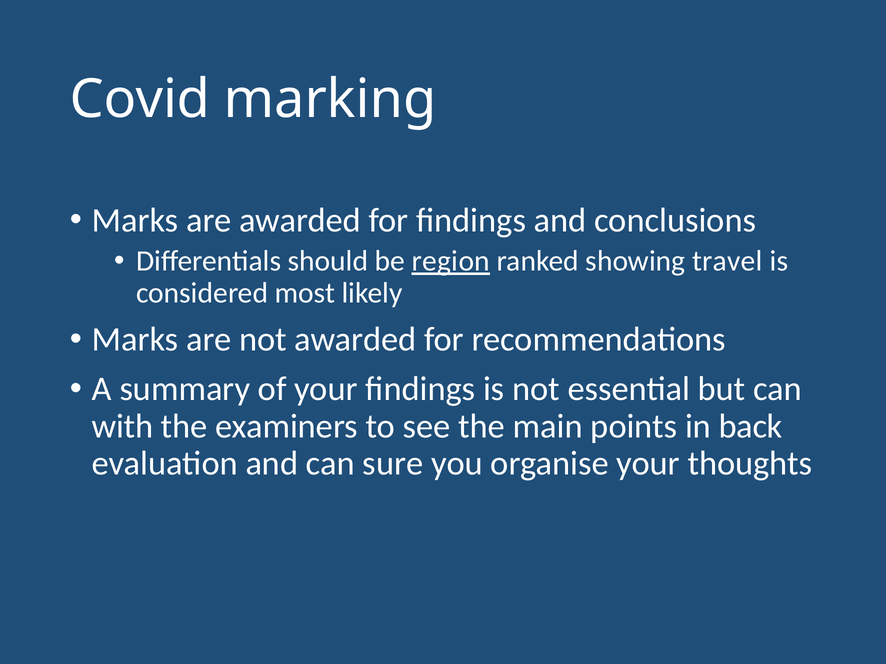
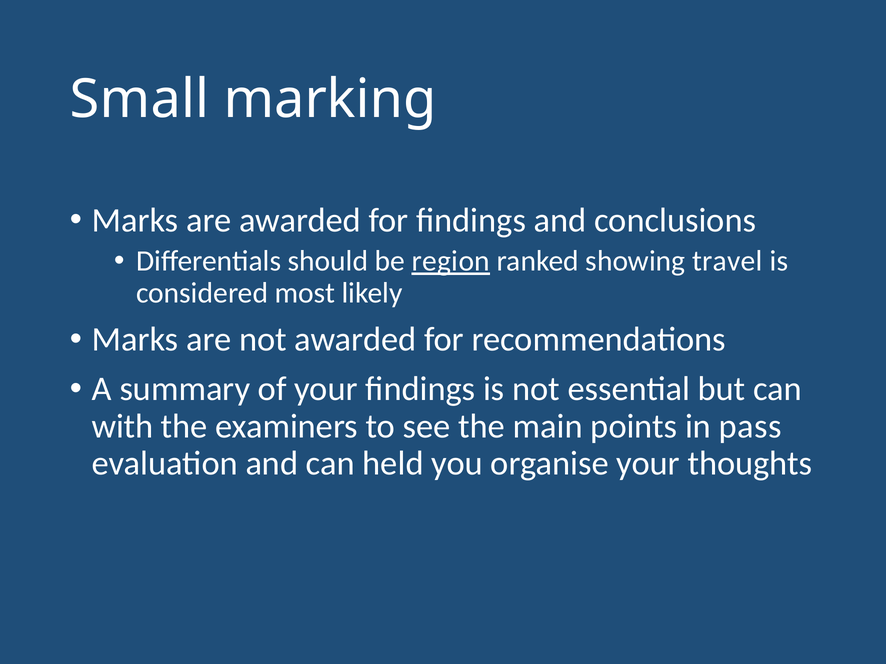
Covid: Covid -> Small
back: back -> pass
sure: sure -> held
